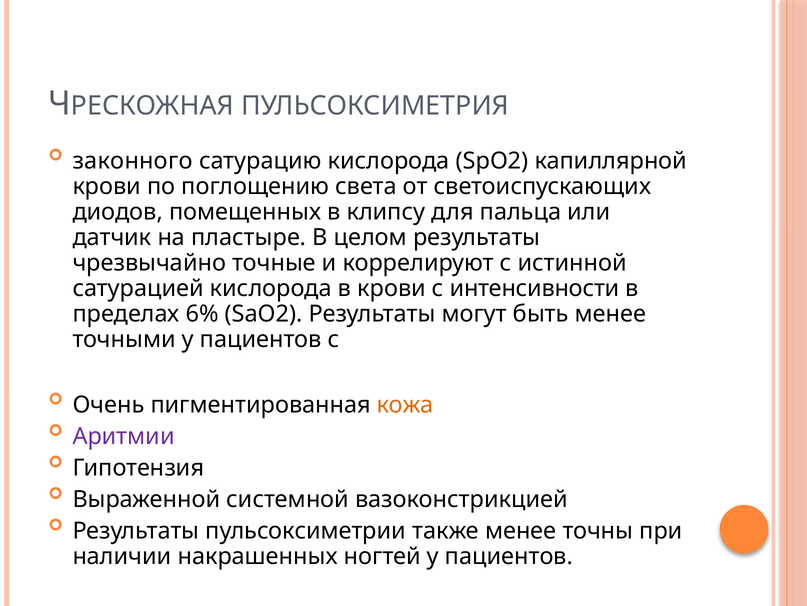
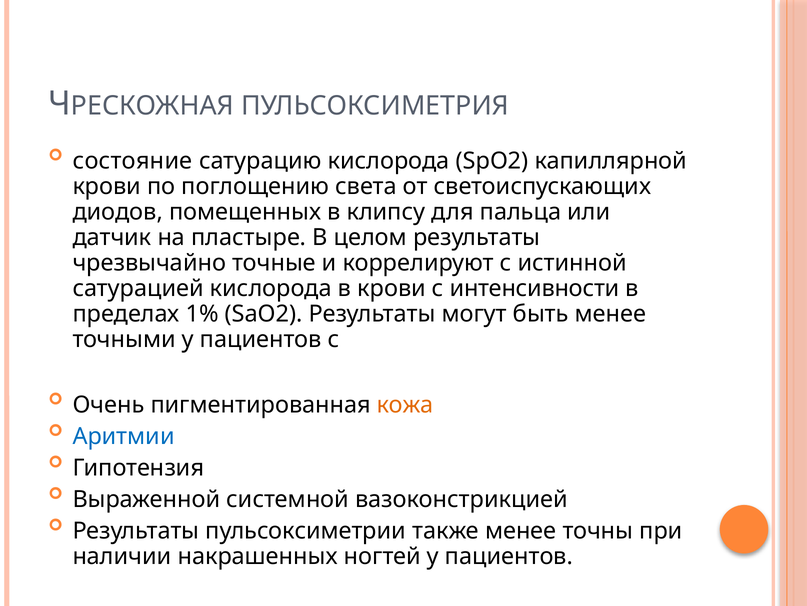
законного: законного -> состояние
6%: 6% -> 1%
Аритмии colour: purple -> blue
